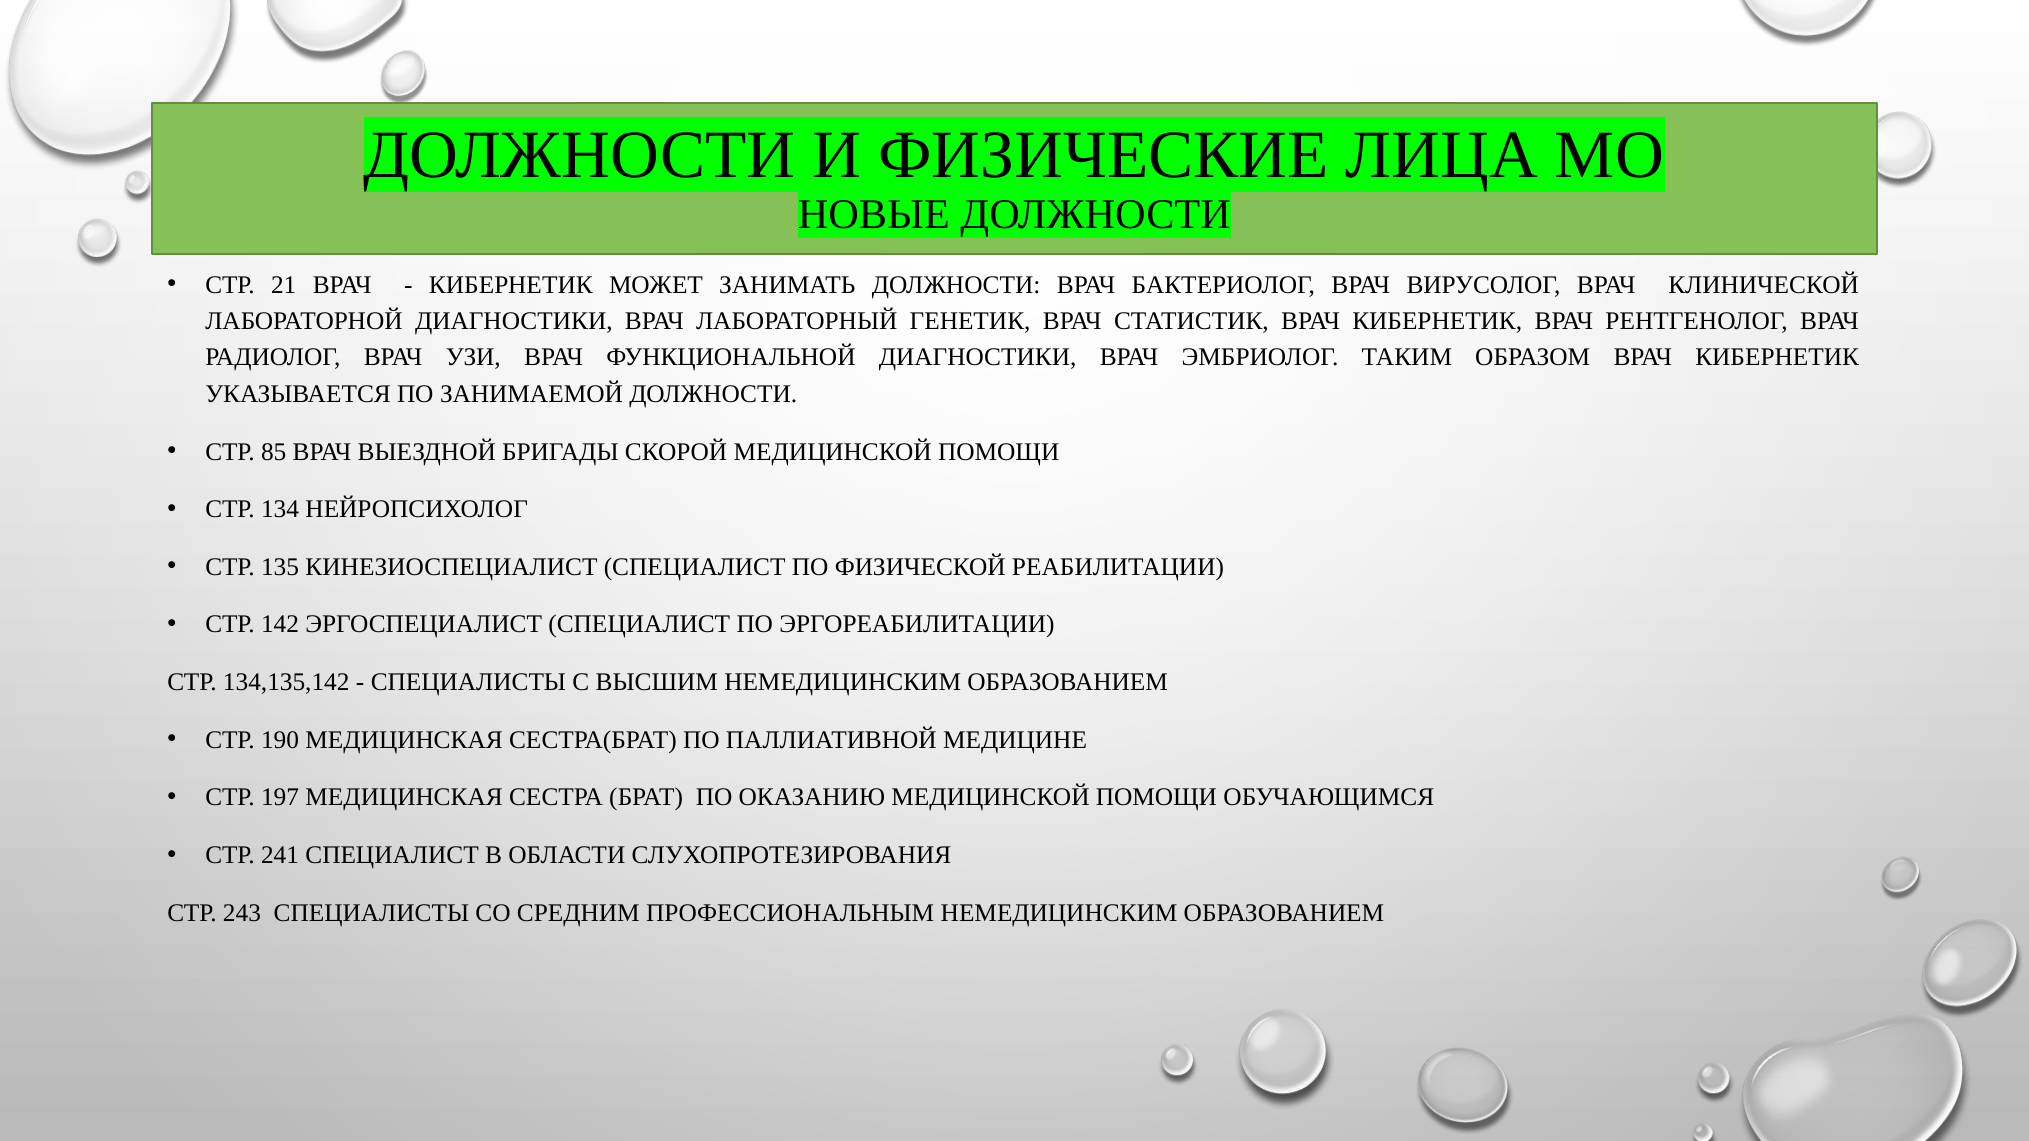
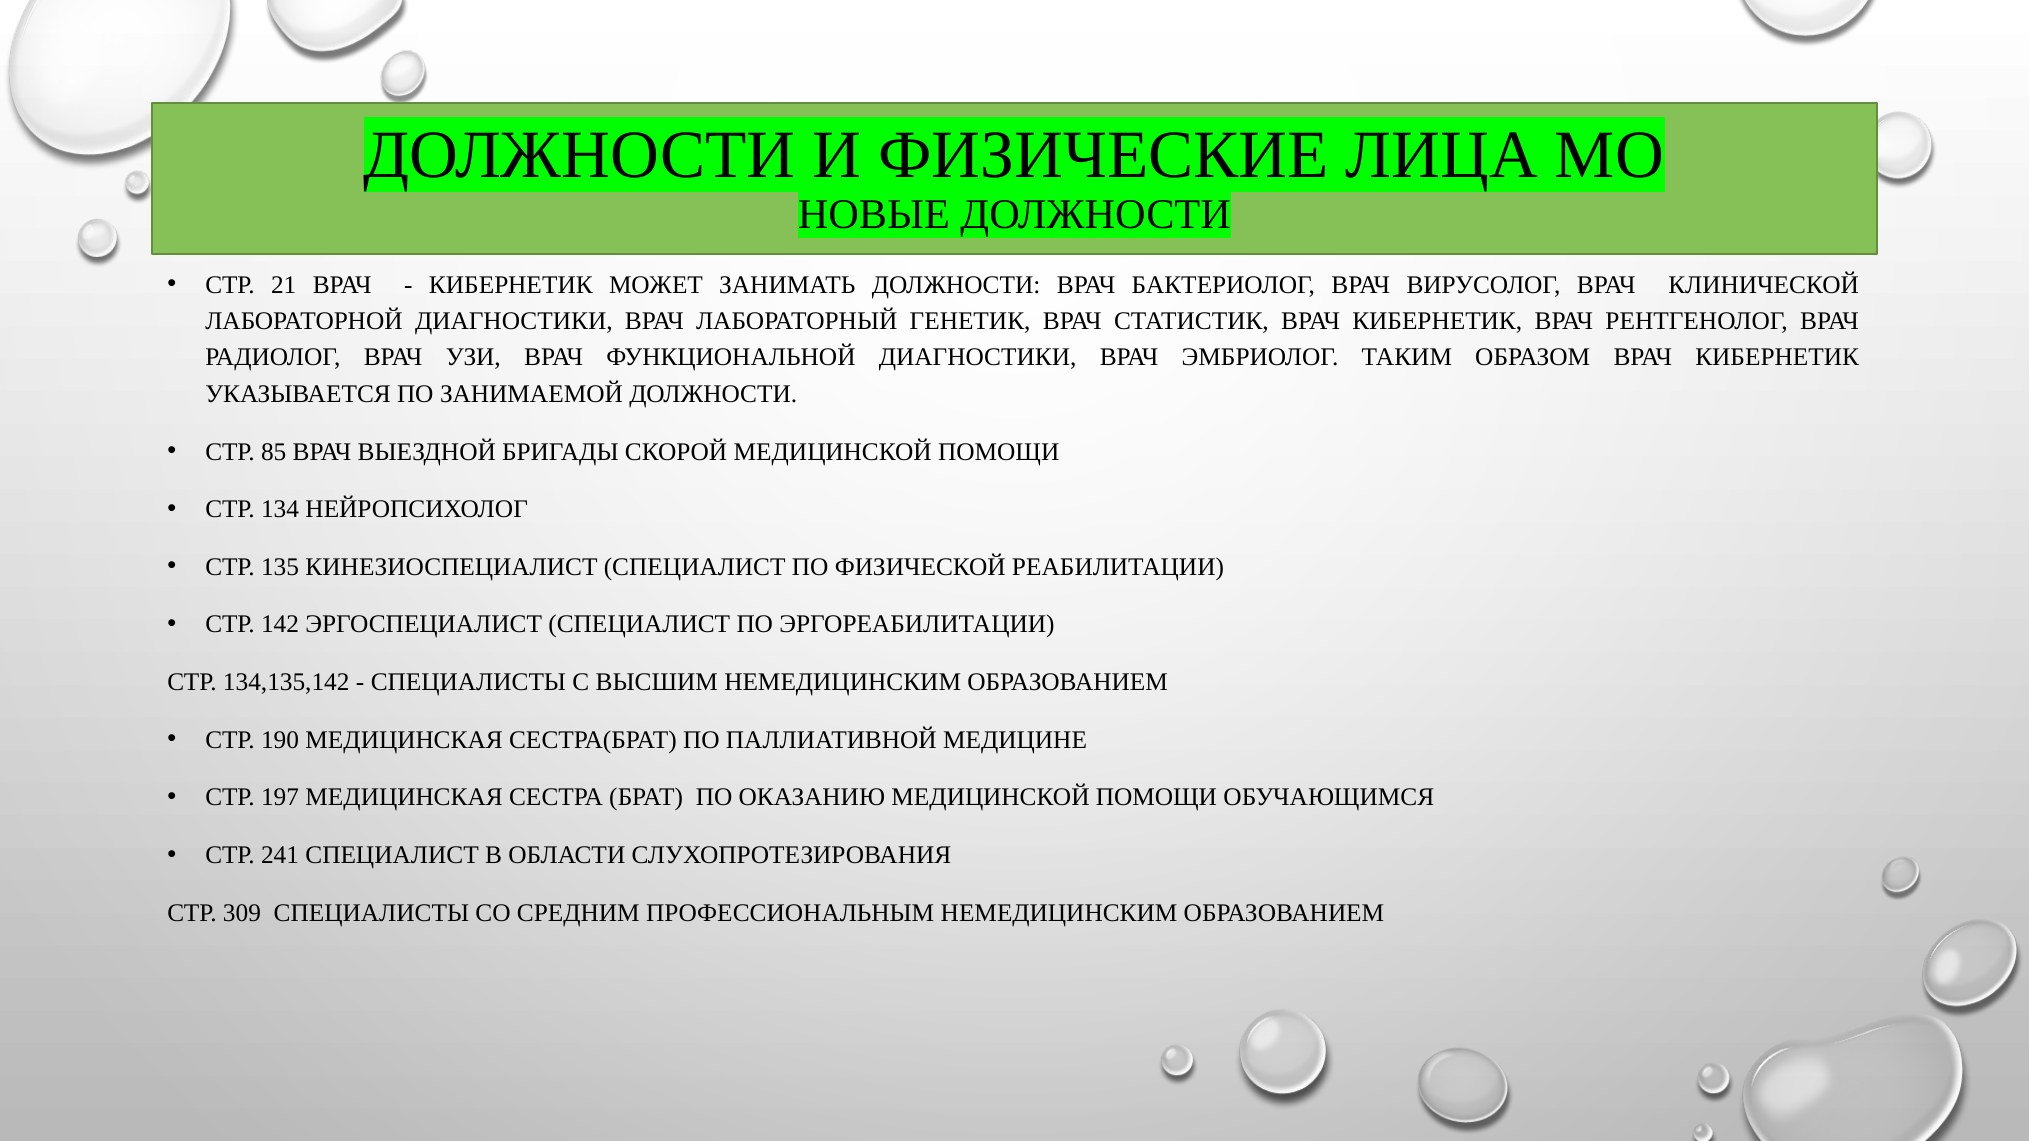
243: 243 -> 309
